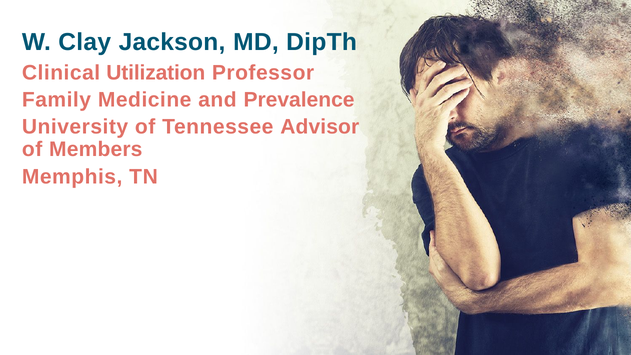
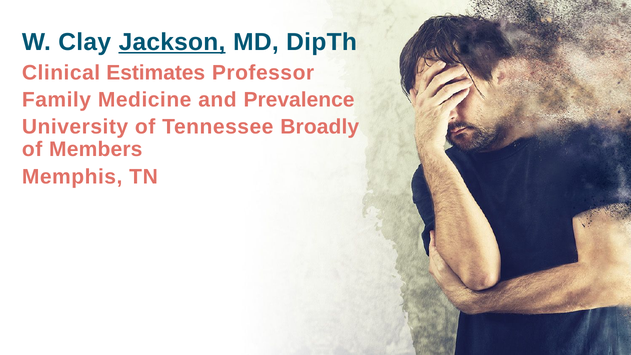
Jackson underline: none -> present
Utilization: Utilization -> Estimates
Advisor: Advisor -> Broadly
